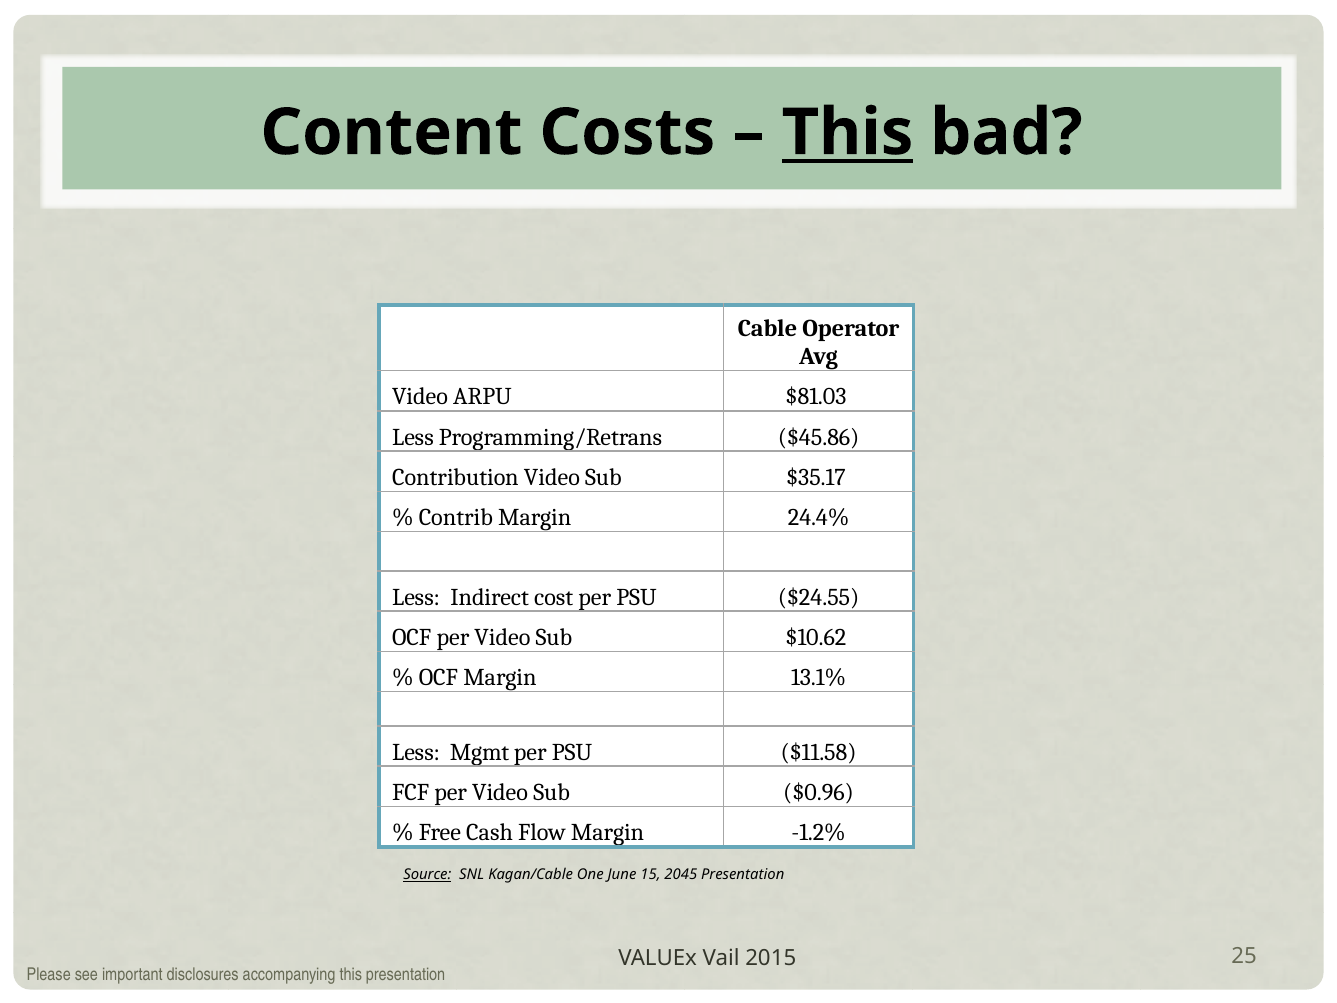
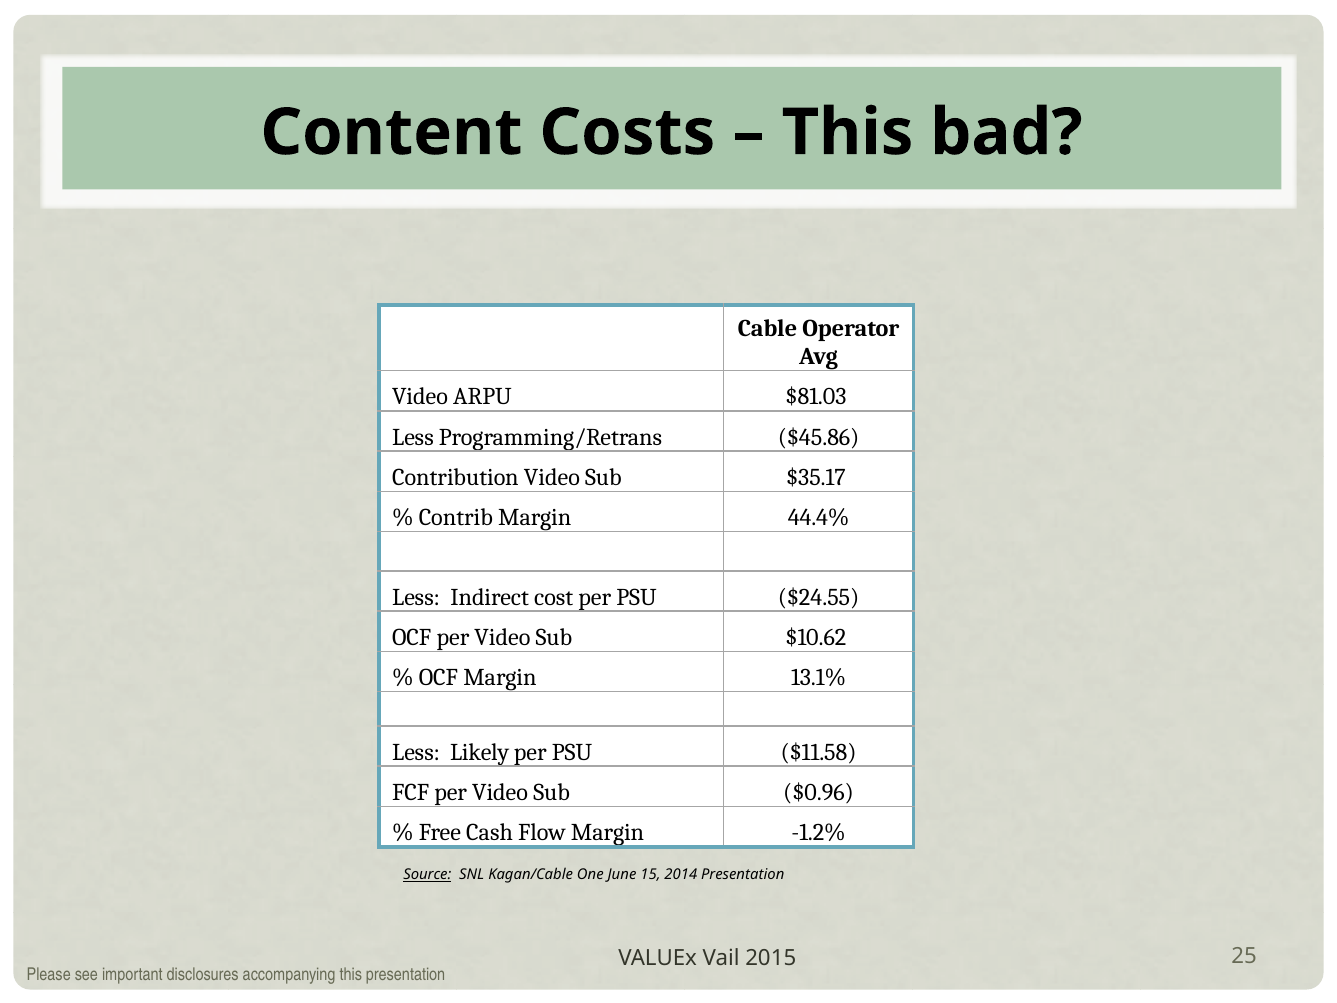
This at (847, 133) underline: present -> none
24.4%: 24.4% -> 44.4%
Mgmt: Mgmt -> Likely
2045: 2045 -> 2014
